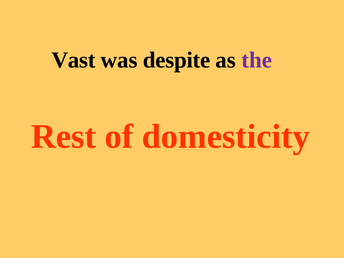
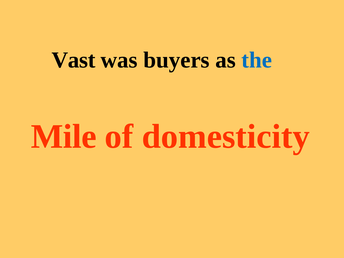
despite: despite -> buyers
the colour: purple -> blue
Rest: Rest -> Mile
